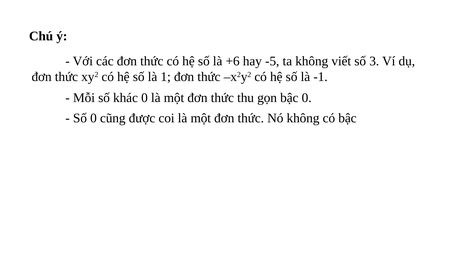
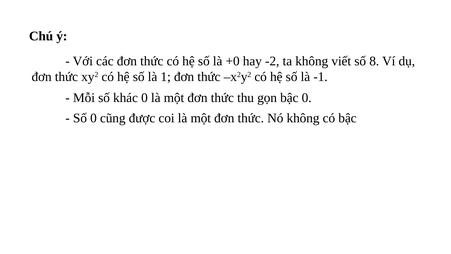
+6: +6 -> +0
-5: -5 -> -2
3: 3 -> 8
